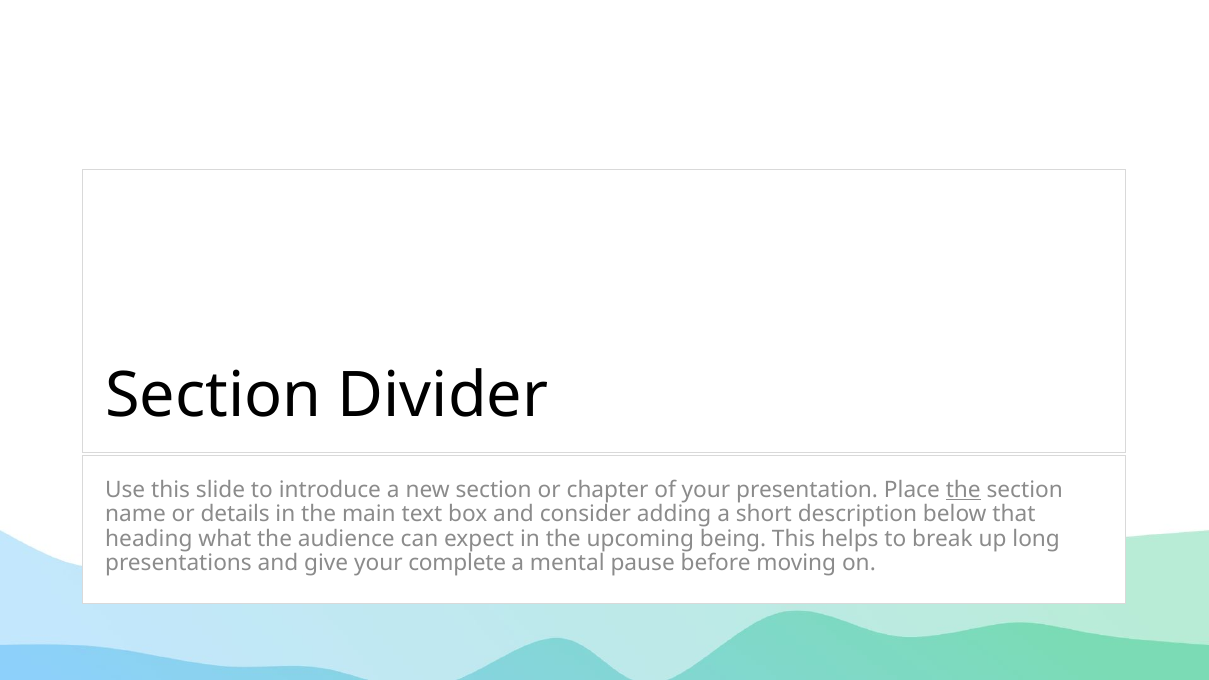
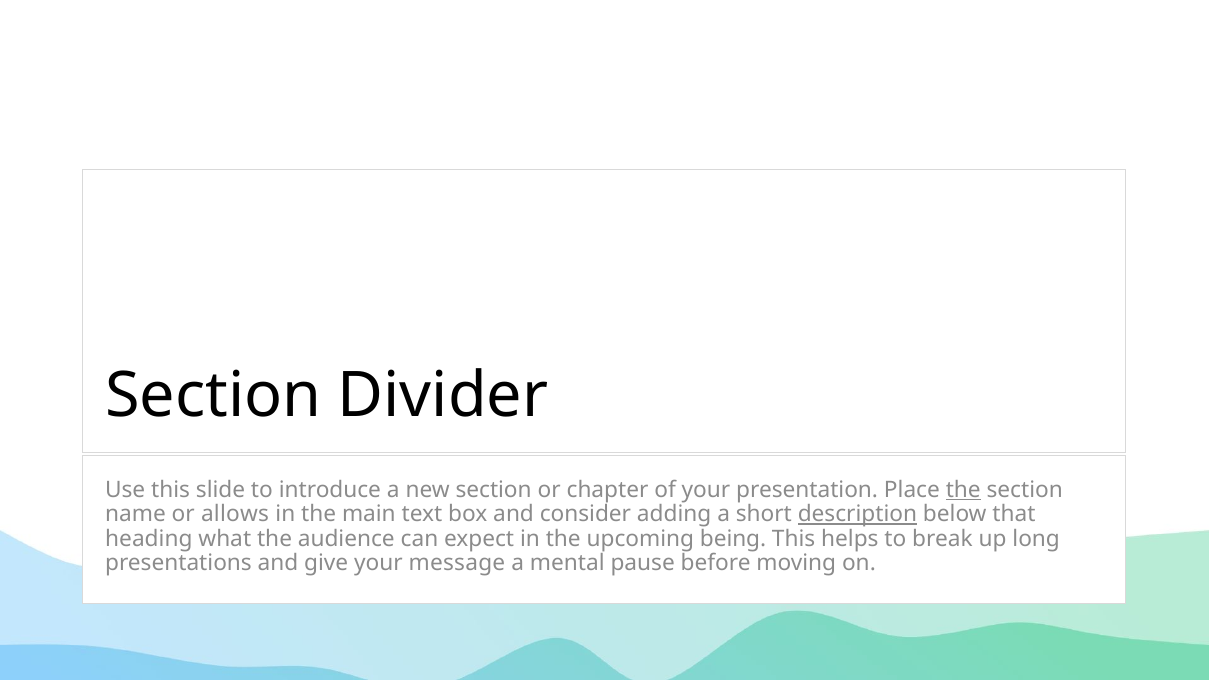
details: details -> allows
description underline: none -> present
complete: complete -> message
